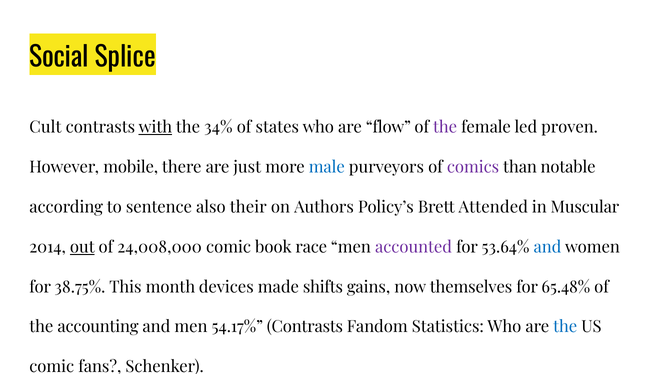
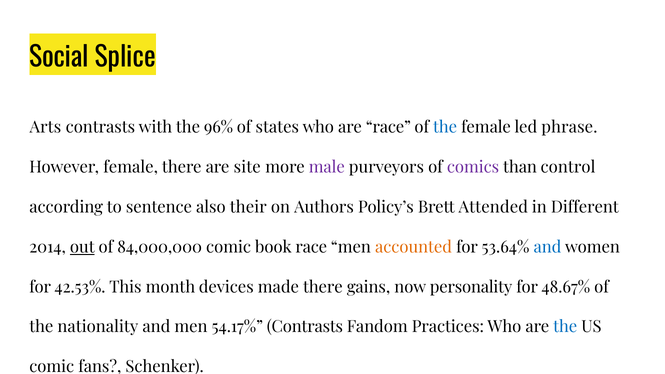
Cult: Cult -> Arts
with underline: present -> none
34%: 34% -> 96%
are flow: flow -> race
the at (445, 127) colour: purple -> blue
proven: proven -> phrase
However mobile: mobile -> female
just: just -> site
male colour: blue -> purple
notable: notable -> control
Muscular: Muscular -> Different
24,008,000: 24,008,000 -> 84,000,000
accounted colour: purple -> orange
38.75%: 38.75% -> 42.53%
made shifts: shifts -> there
themselves: themselves -> personality
65.48%: 65.48% -> 48.67%
accounting: accounting -> nationality
Statistics: Statistics -> Practices
